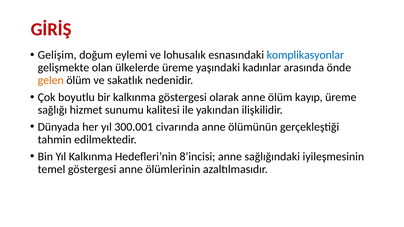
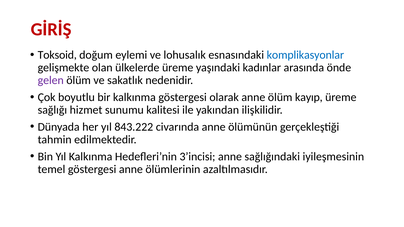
Gelişim: Gelişim -> Toksoid
gelen colour: orange -> purple
300.001: 300.001 -> 843.222
8’incisi: 8’incisi -> 3’incisi
